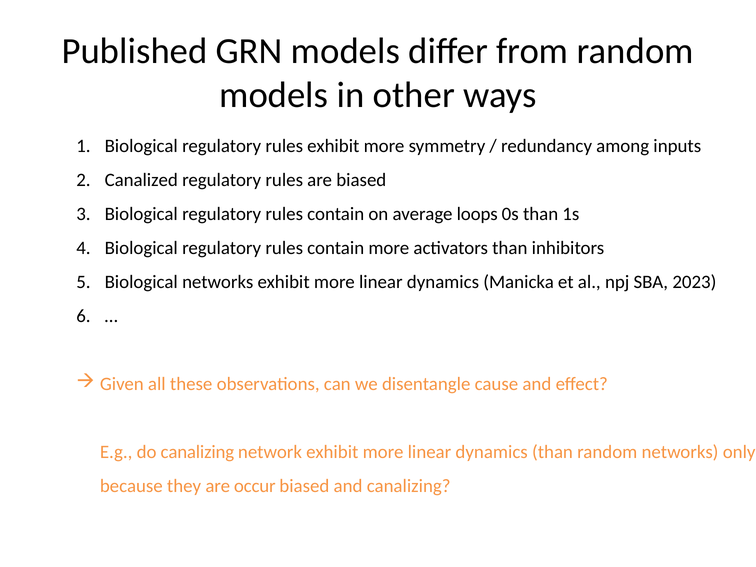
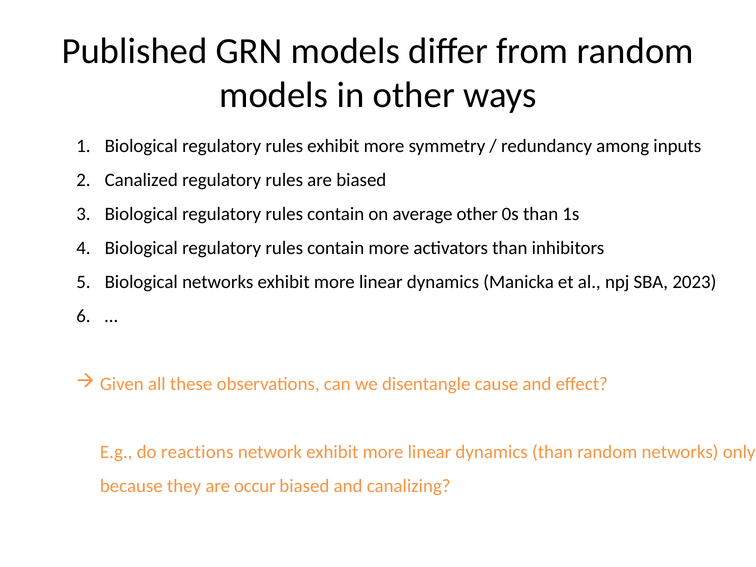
average loops: loops -> other
do canalizing: canalizing -> reactions
